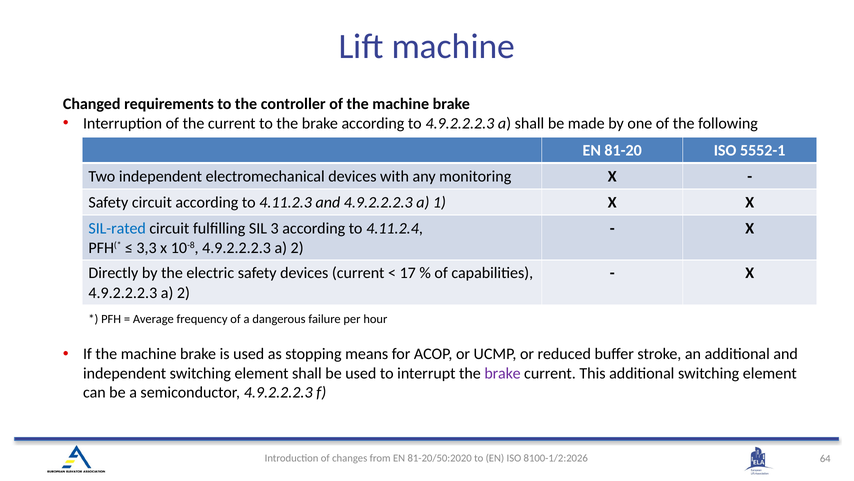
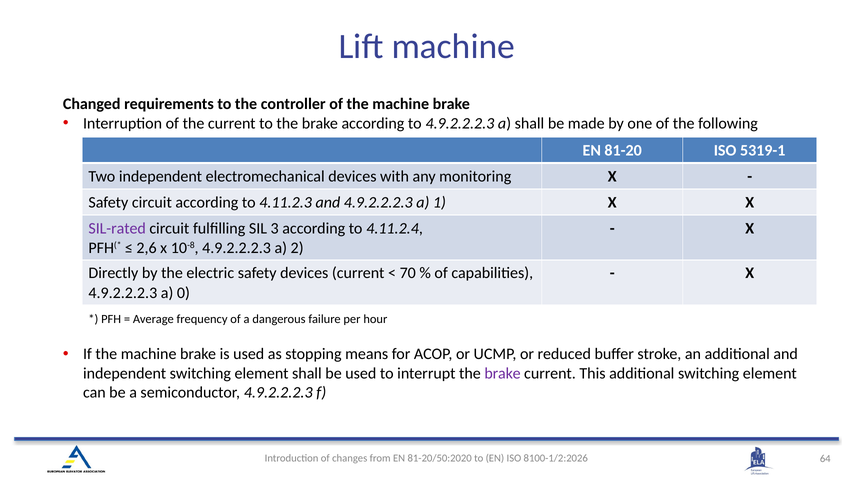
5552-1: 5552-1 -> 5319-1
SIL-rated colour: blue -> purple
3,3: 3,3 -> 2,6
17: 17 -> 70
2 at (183, 292): 2 -> 0
